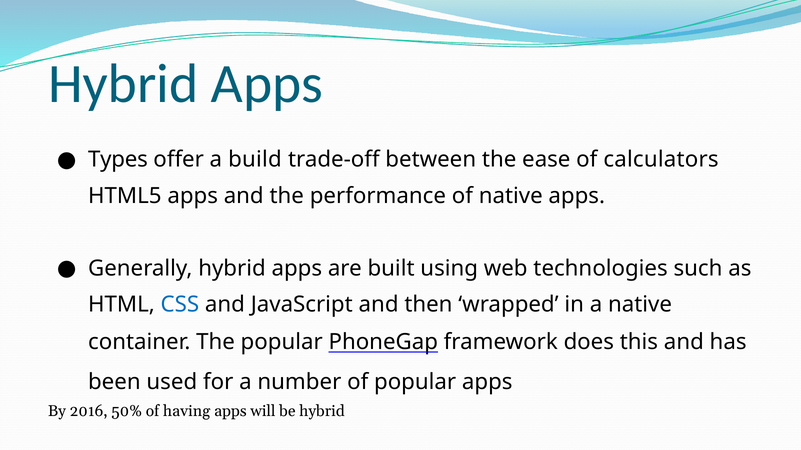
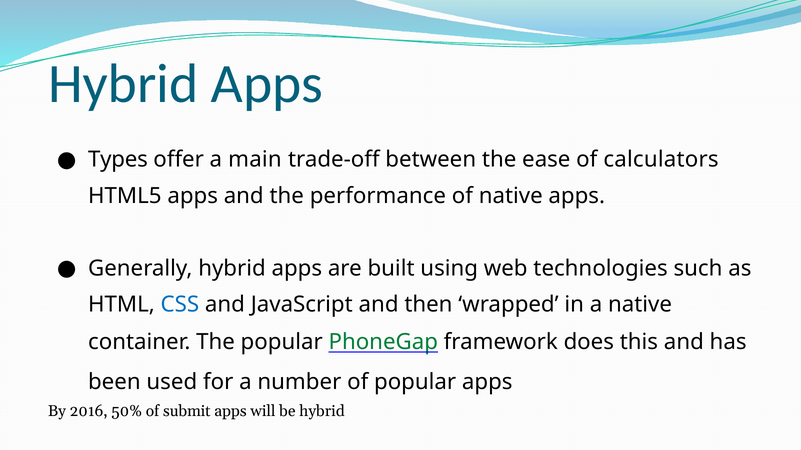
build: build -> main
PhoneGap colour: black -> green
having: having -> submit
